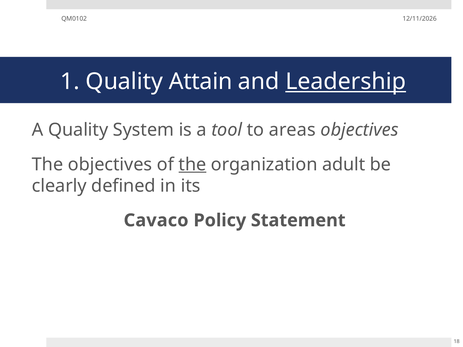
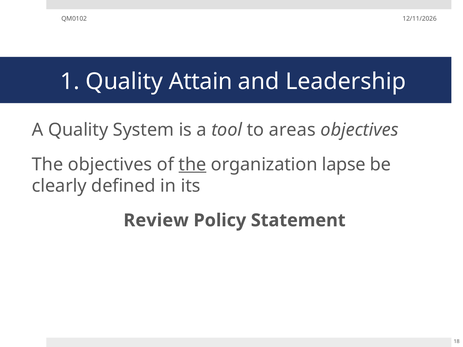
Leadership underline: present -> none
adult: adult -> lapse
Cavaco: Cavaco -> Review
